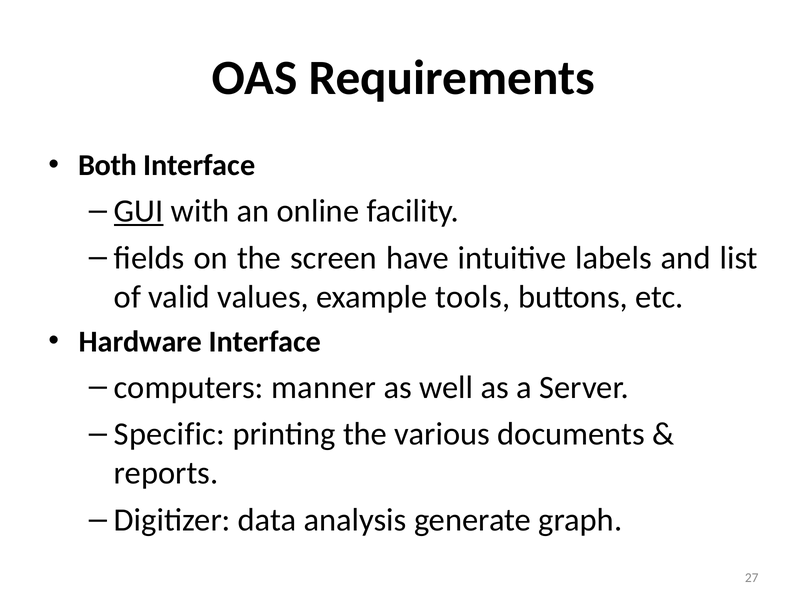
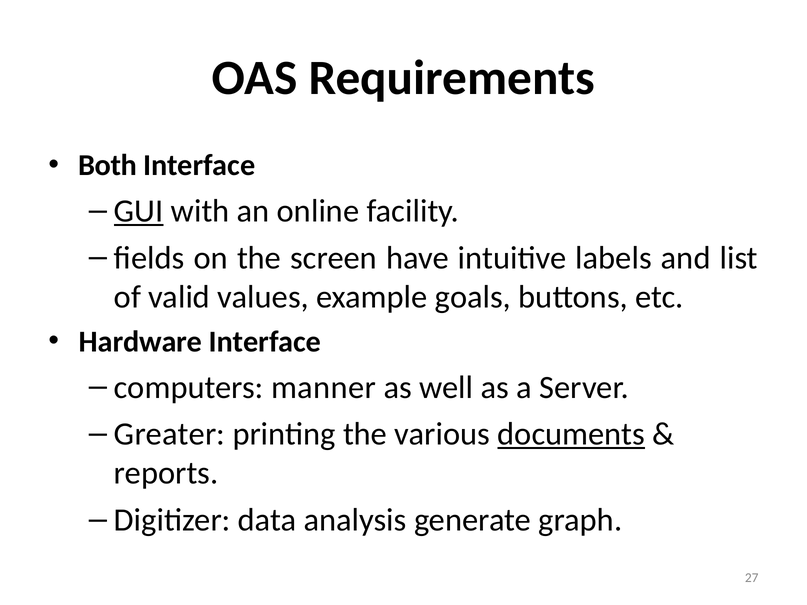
tools: tools -> goals
Specific: Specific -> Greater
documents underline: none -> present
